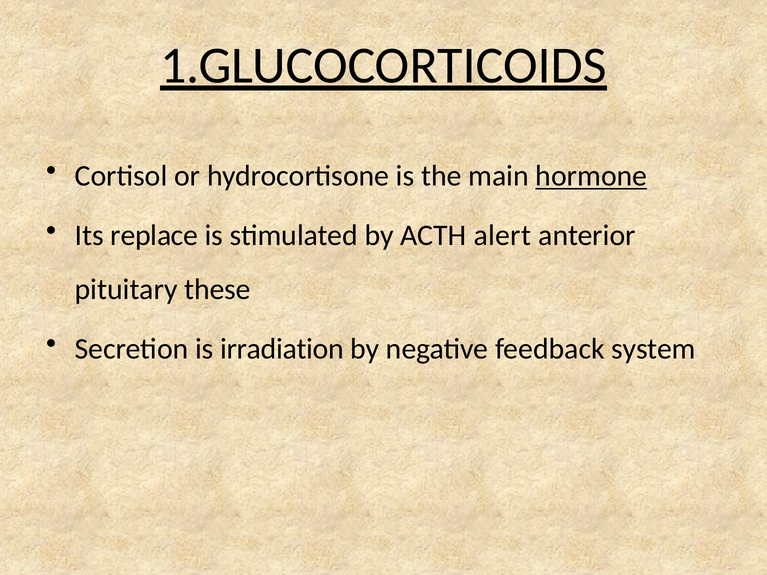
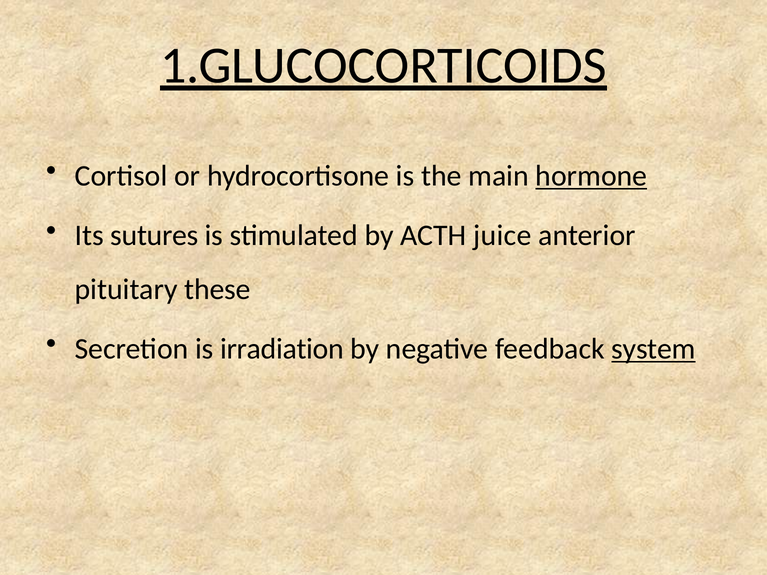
replace: replace -> sutures
alert: alert -> juice
system underline: none -> present
